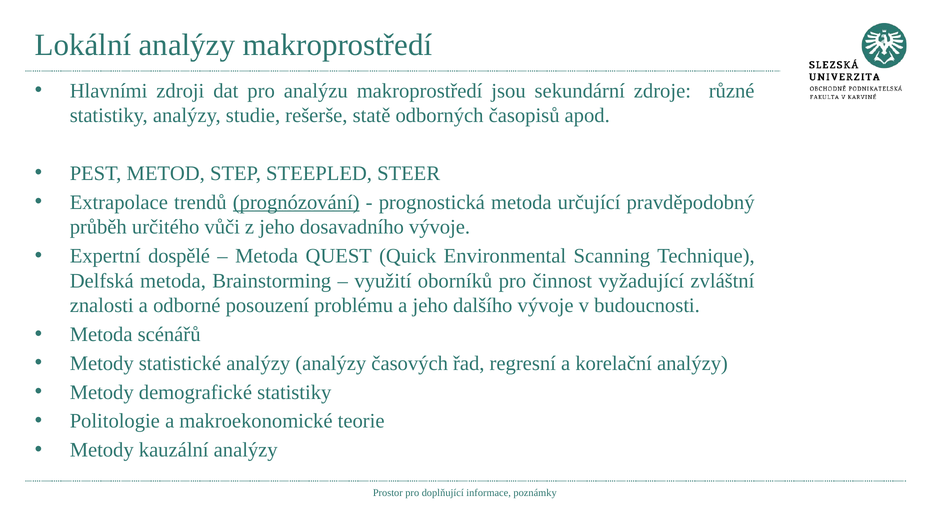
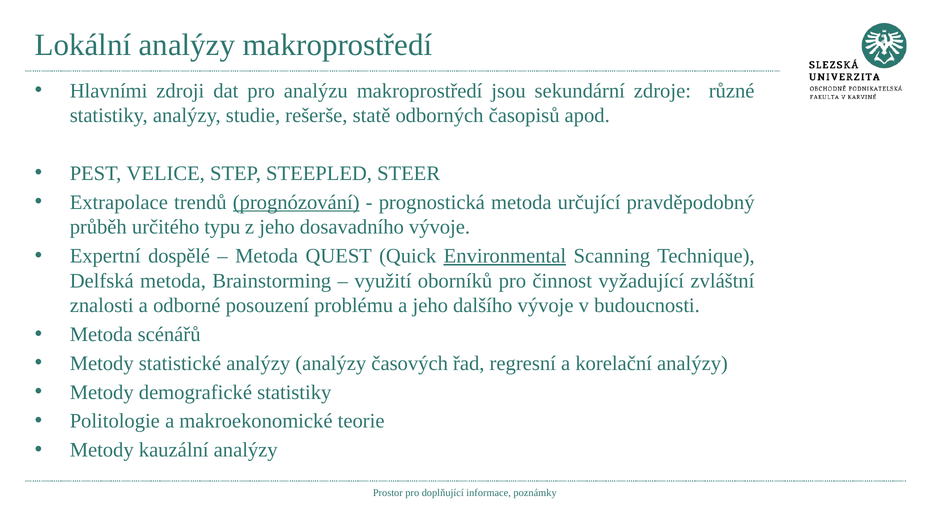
METOD: METOD -> VELICE
vůči: vůči -> typu
Environmental underline: none -> present
